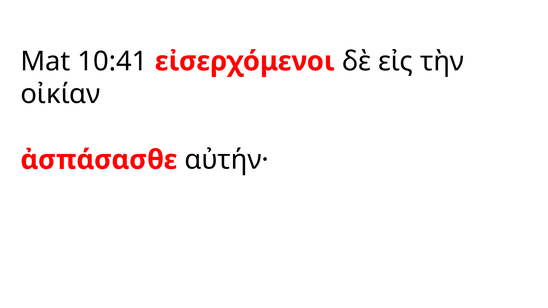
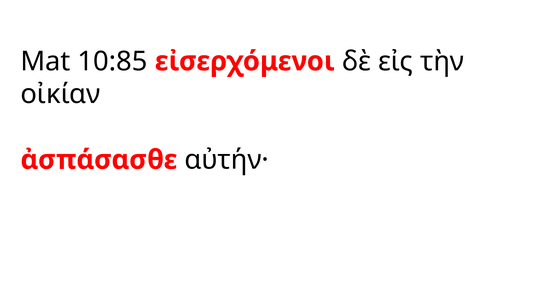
10:41: 10:41 -> 10:85
